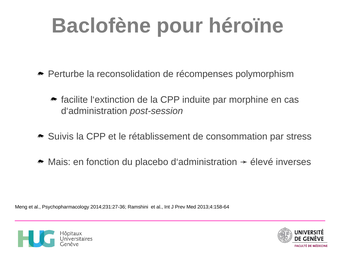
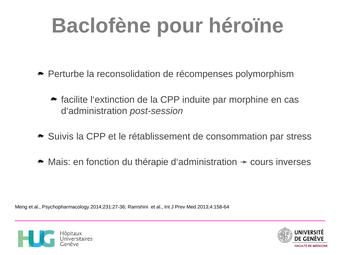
placebo: placebo -> thérapie
élevé: élevé -> cours
